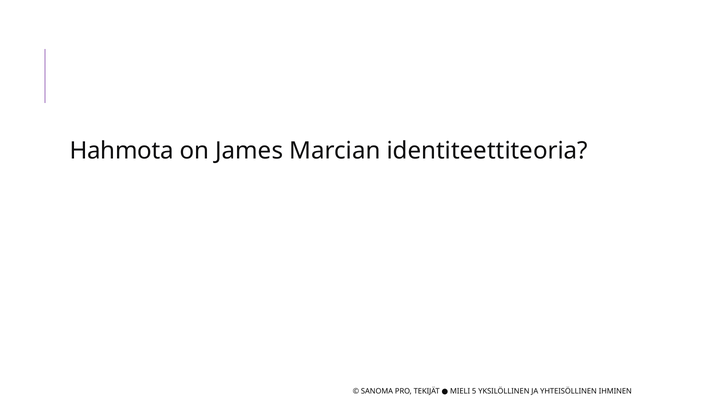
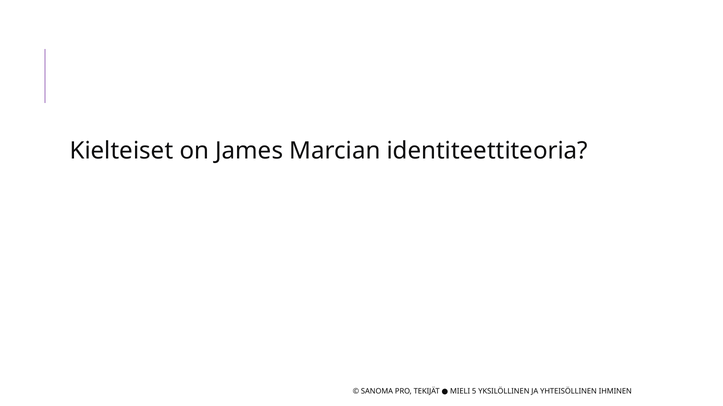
Hahmota: Hahmota -> Kielteiset
